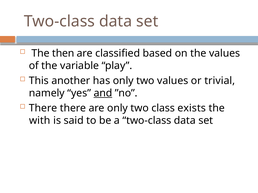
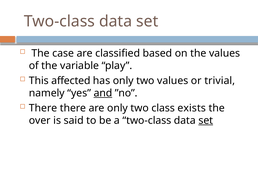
then: then -> case
another: another -> affected
with: with -> over
set at (206, 121) underline: none -> present
